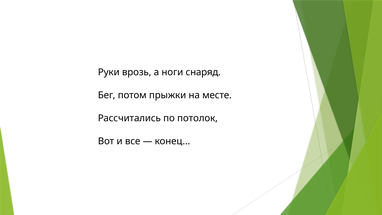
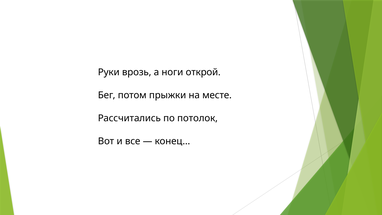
снаряд: снаряд -> открой
